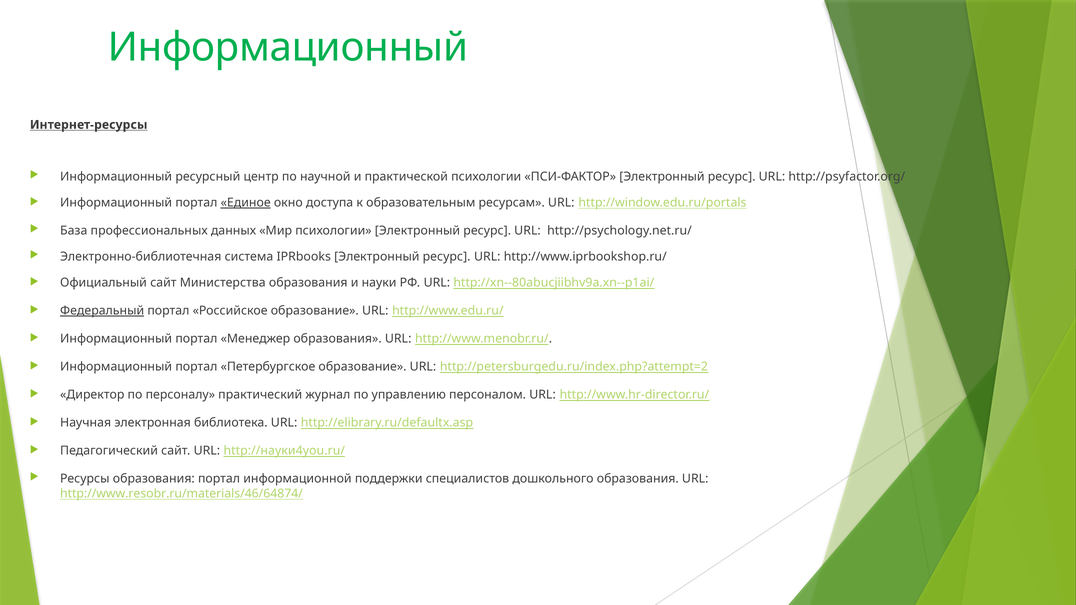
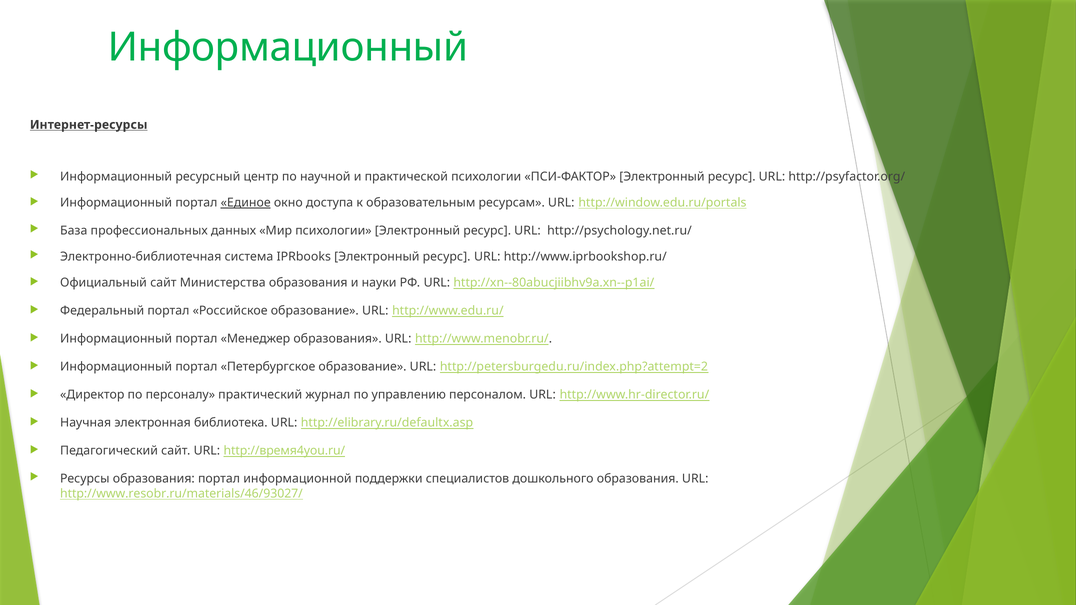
Федеральный underline: present -> none
http://науки4you.ru/: http://науки4you.ru/ -> http://время4you.ru/
http://www.resobr.ru/materials/46/64874/: http://www.resobr.ru/materials/46/64874/ -> http://www.resobr.ru/materials/46/93027/
